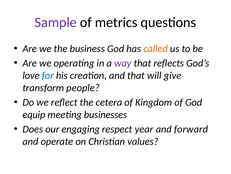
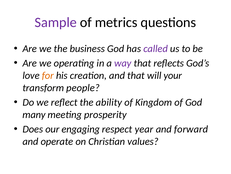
called colour: orange -> purple
for colour: blue -> orange
give: give -> your
cetera: cetera -> ability
equip: equip -> many
businesses: businesses -> prosperity
